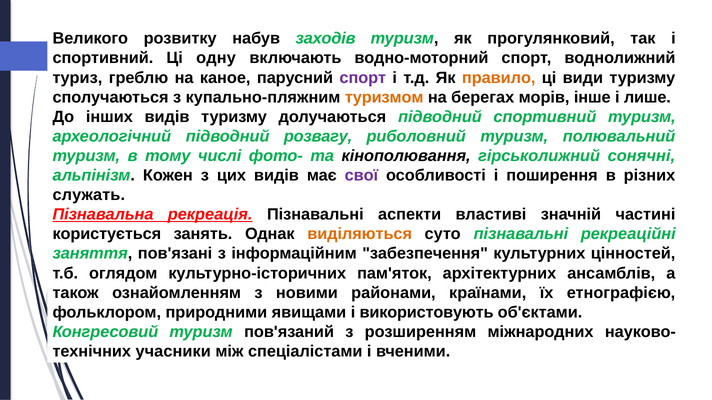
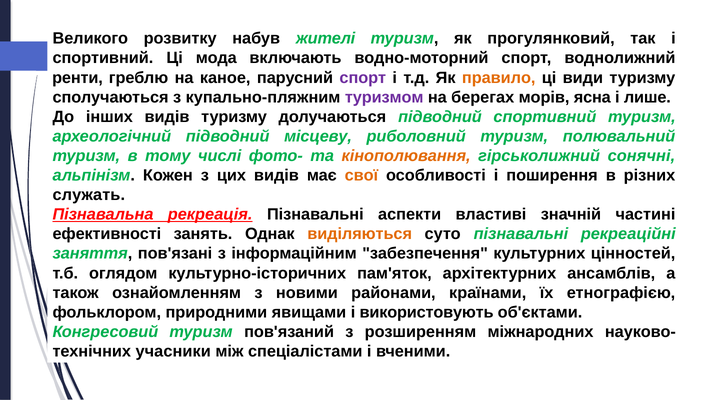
заходів: заходів -> жителі
одну: одну -> мода
туриз: туриз -> ренти
туризмом colour: orange -> purple
інше: інше -> ясна
розвагу: розвагу -> місцеву
кінополювання colour: black -> orange
свої colour: purple -> orange
користується: користується -> ефективності
